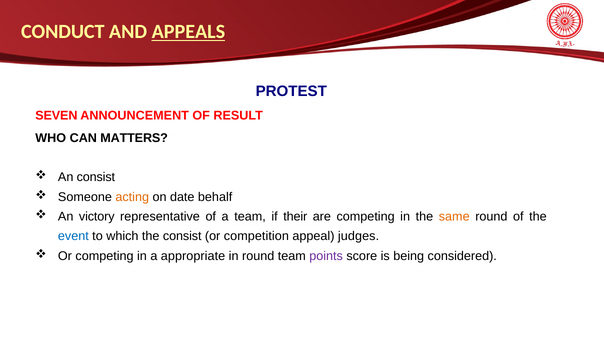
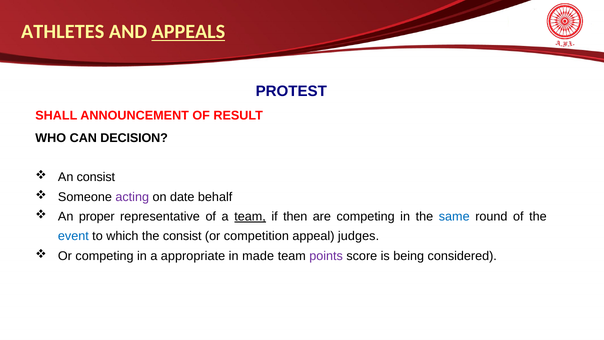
CONDUCT: CONDUCT -> ATHLETES
SEVEN: SEVEN -> SHALL
MATTERS: MATTERS -> DECISION
acting colour: orange -> purple
victory: victory -> proper
team at (250, 216) underline: none -> present
their: their -> then
same colour: orange -> blue
in round: round -> made
